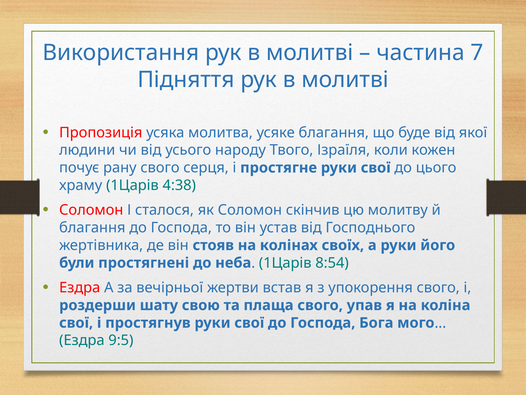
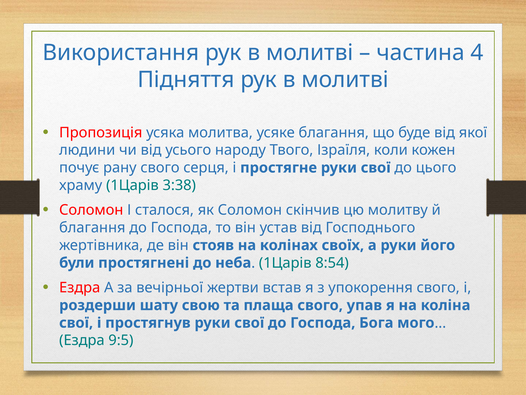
7: 7 -> 4
4:38: 4:38 -> 3:38
